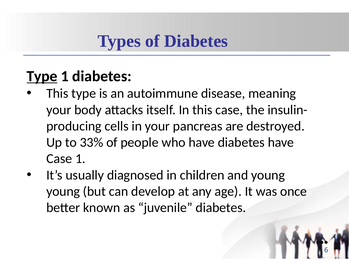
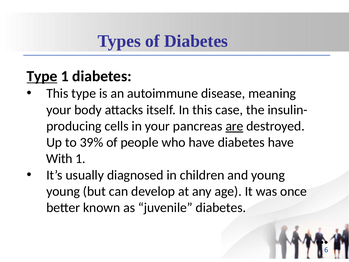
are underline: none -> present
33%: 33% -> 39%
Case at (59, 159): Case -> With
